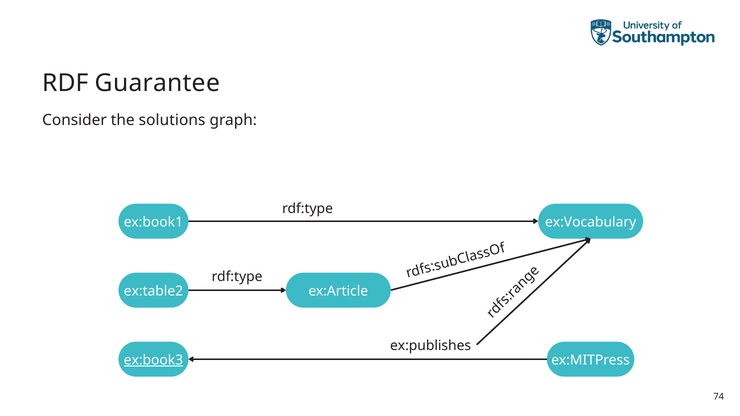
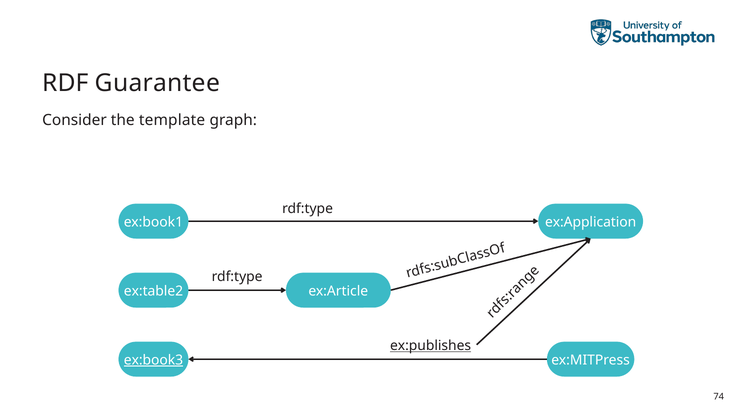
solutions: solutions -> template
ex:Vocabulary: ex:Vocabulary -> ex:Application
ex:publishes underline: none -> present
